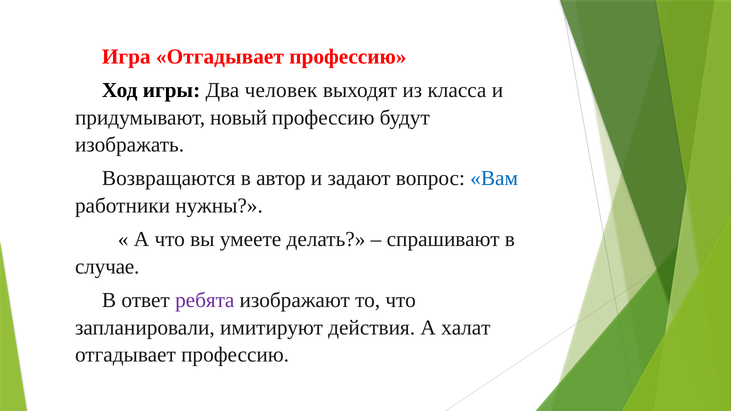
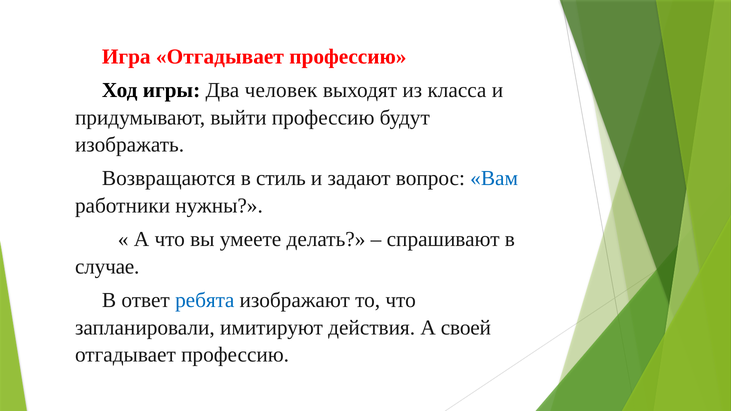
новый: новый -> выйти
автор: автор -> стиль
ребята colour: purple -> blue
халат: халат -> своей
